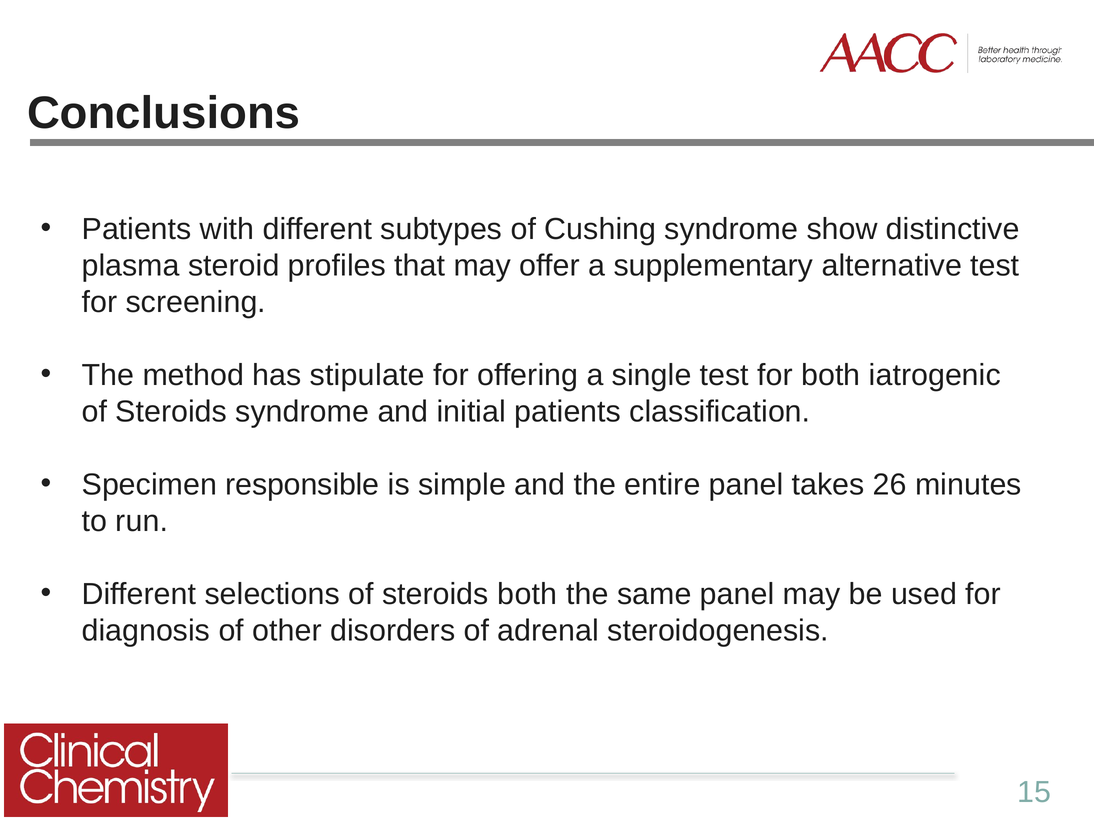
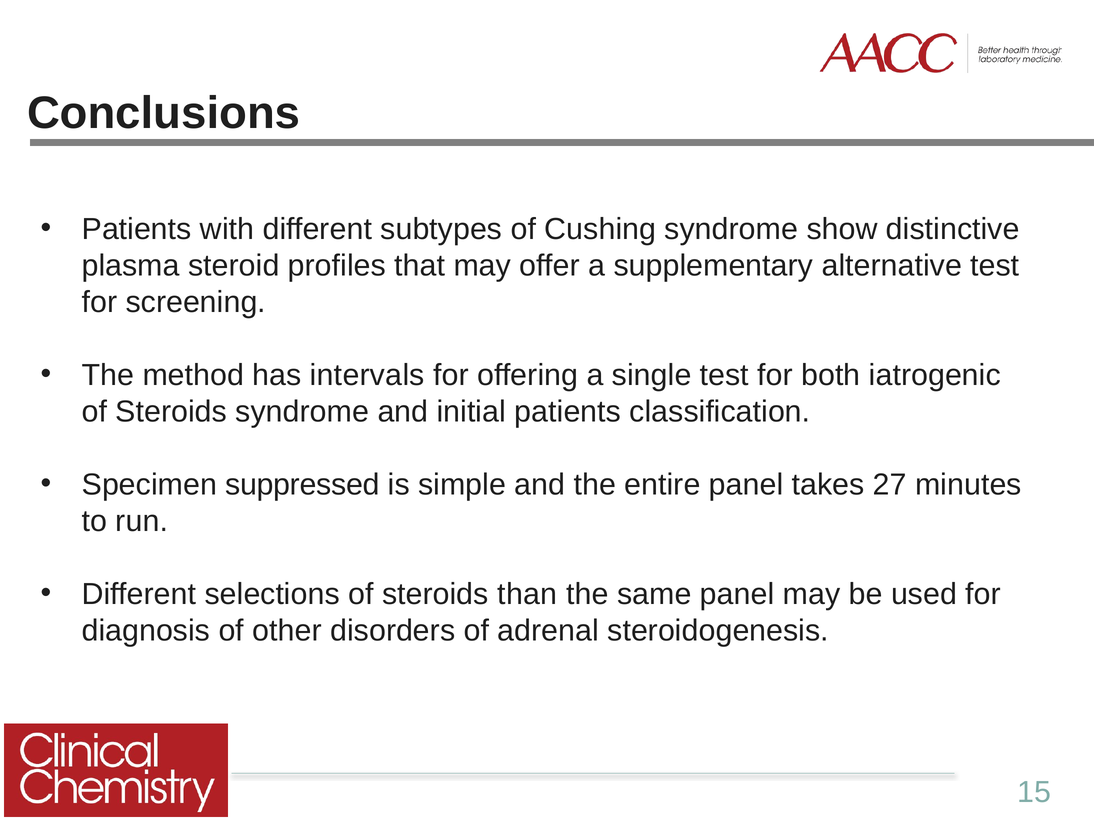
stipulate: stipulate -> intervals
responsible: responsible -> suppressed
26: 26 -> 27
steroids both: both -> than
